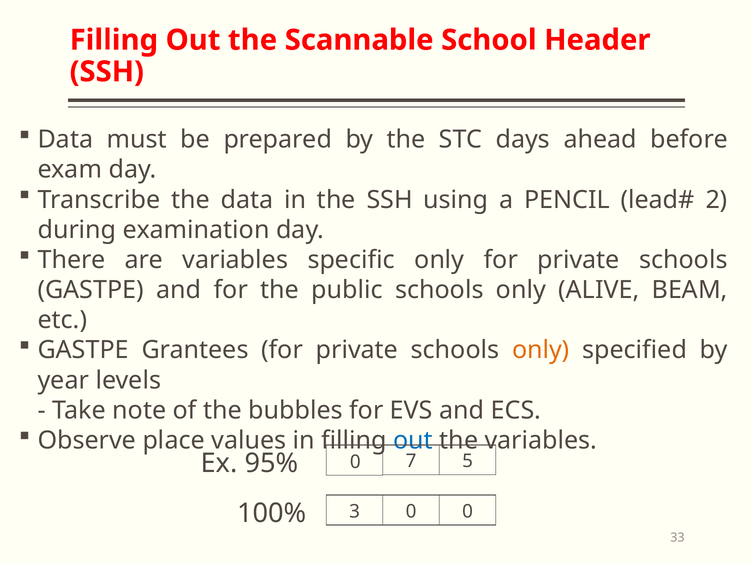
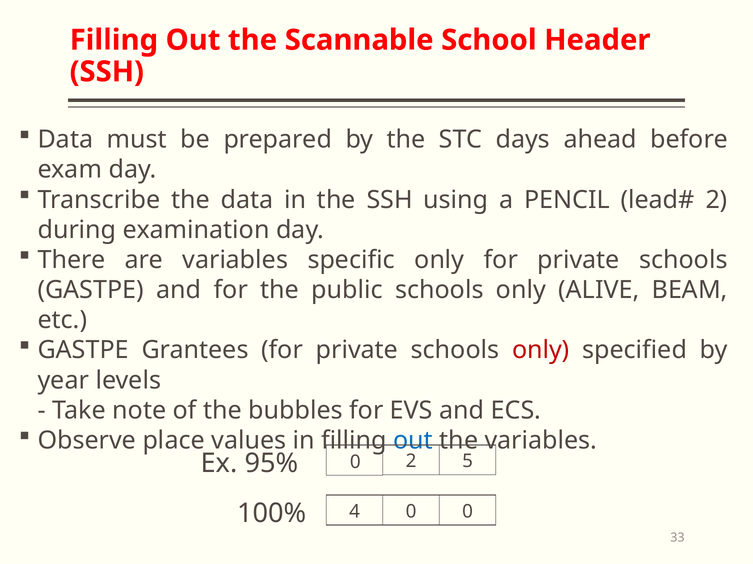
only at (541, 351) colour: orange -> red
95% 7: 7 -> 2
3: 3 -> 4
